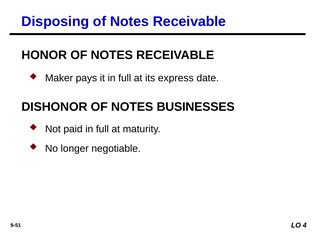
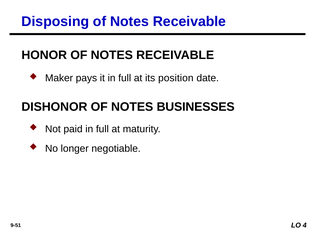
express: express -> position
